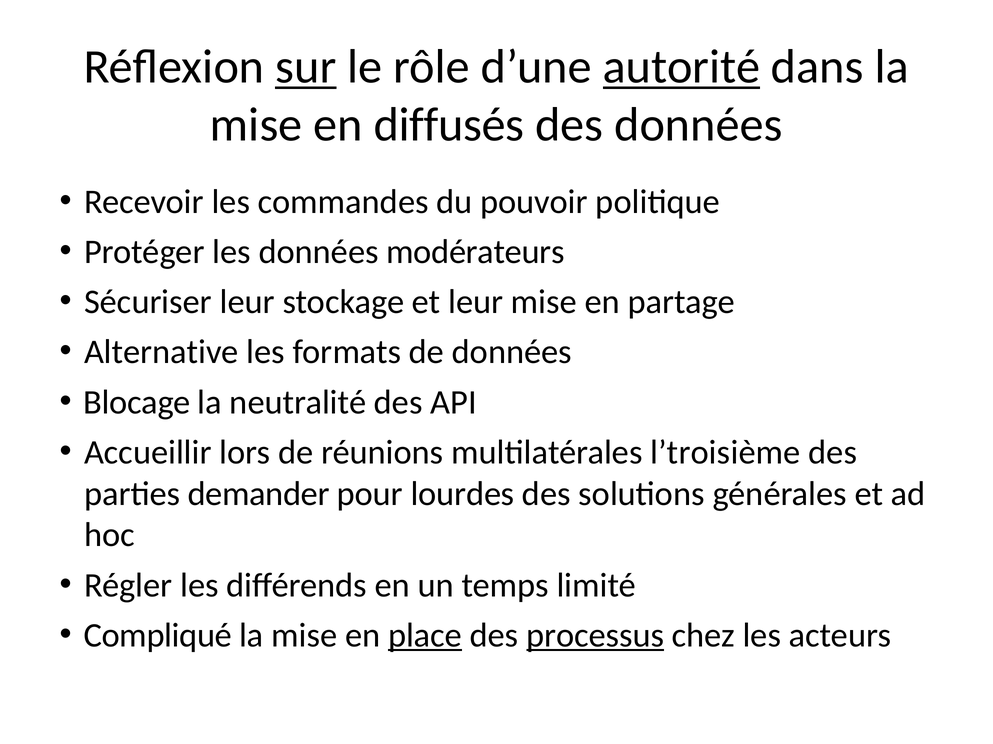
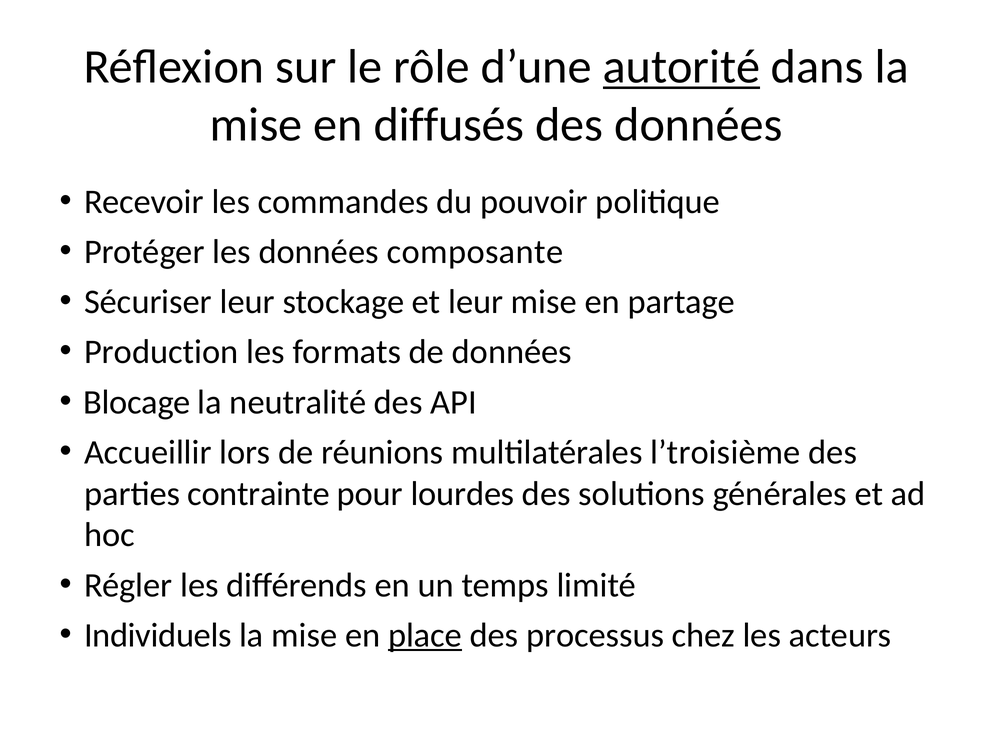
sur underline: present -> none
modérateurs: modérateurs -> composante
Alternative: Alternative -> Production
demander: demander -> contrainte
Compliqué: Compliqué -> Individuels
processus underline: present -> none
